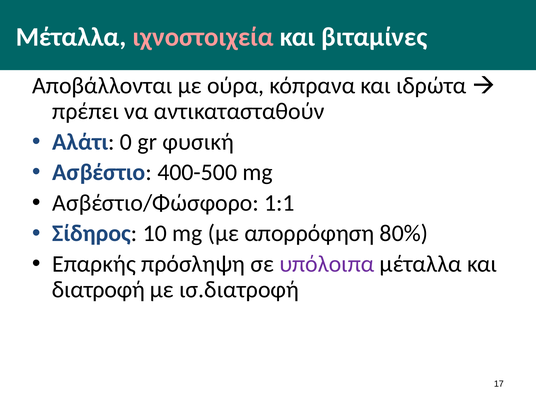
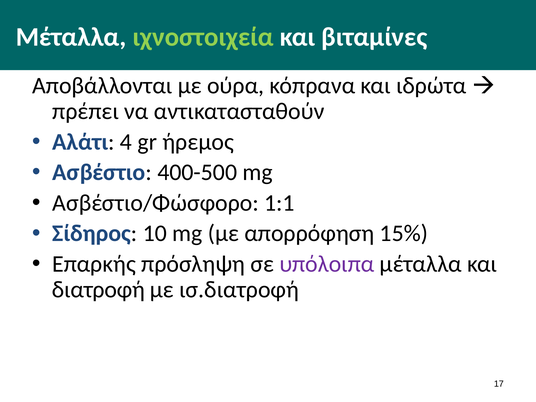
ιχνοστοιχεία colour: pink -> light green
0: 0 -> 4
φυσική: φυσική -> ήρεμος
80%: 80% -> 15%
